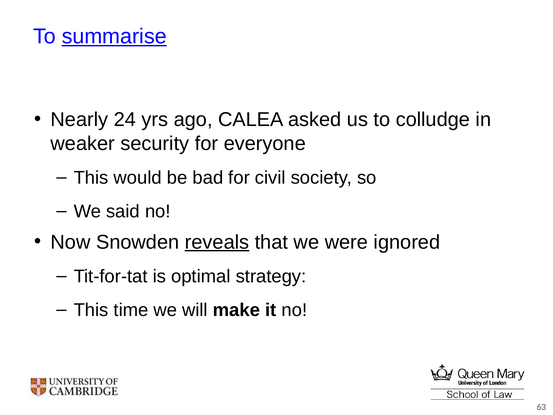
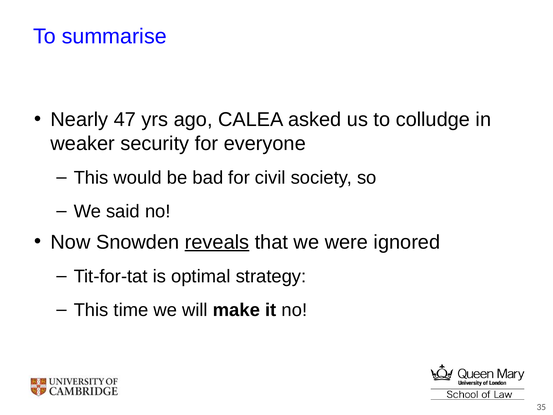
summarise underline: present -> none
24: 24 -> 47
63: 63 -> 35
